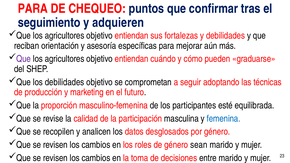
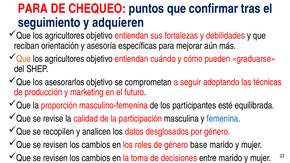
Que at (24, 59) colour: purple -> orange
los debilidades: debilidades -> asesorarlos
sean: sean -> base
